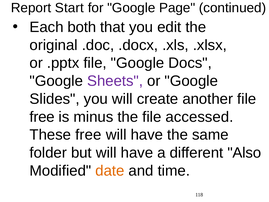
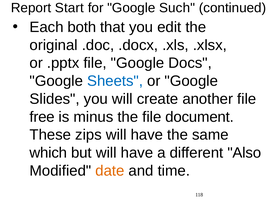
Page: Page -> Such
Sheets colour: purple -> blue
accessed: accessed -> document
These free: free -> zips
folder: folder -> which
